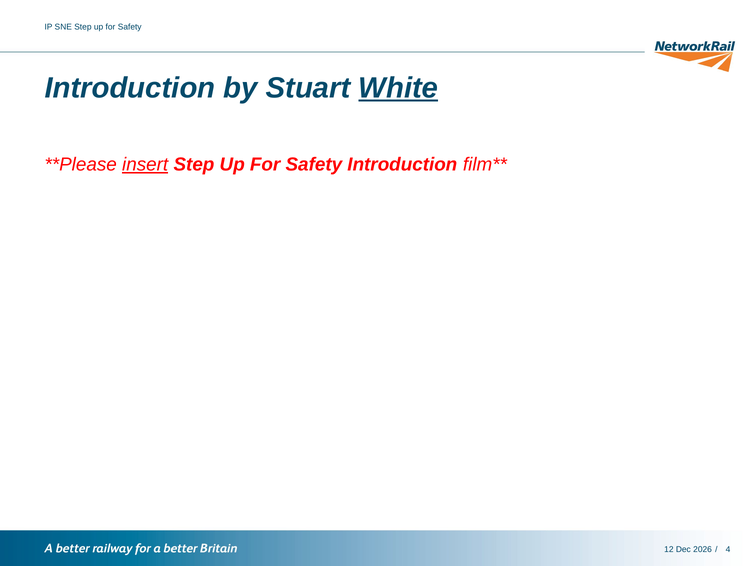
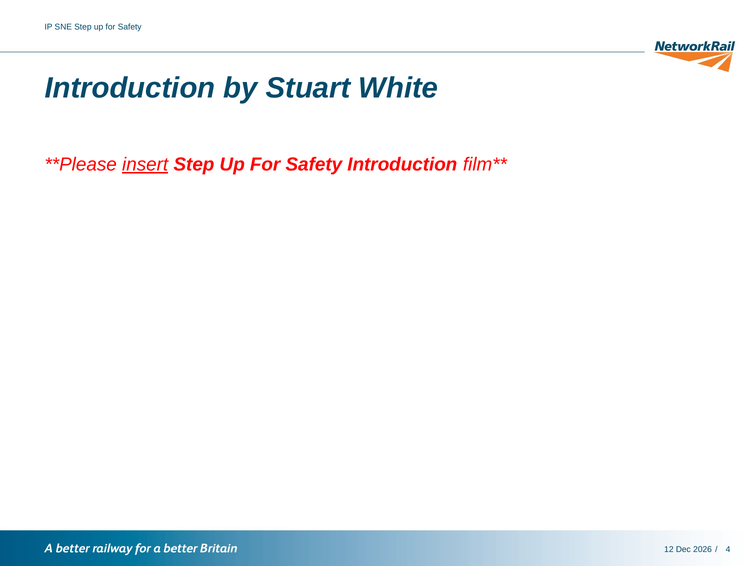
White underline: present -> none
